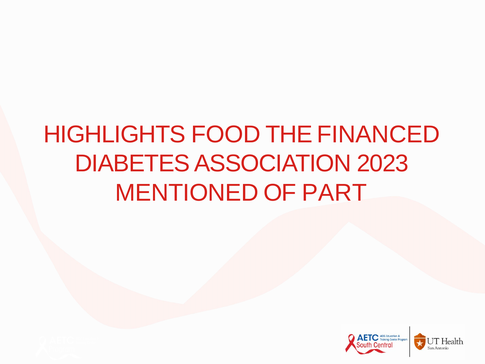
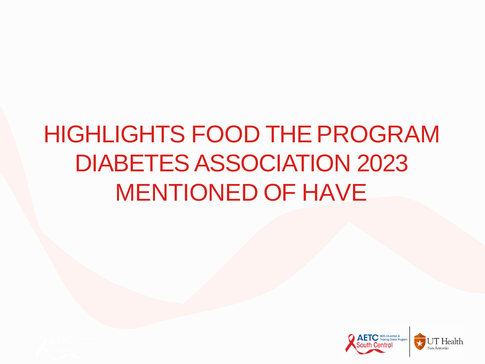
FINANCED: FINANCED -> PROGRAM
PART: PART -> HAVE
